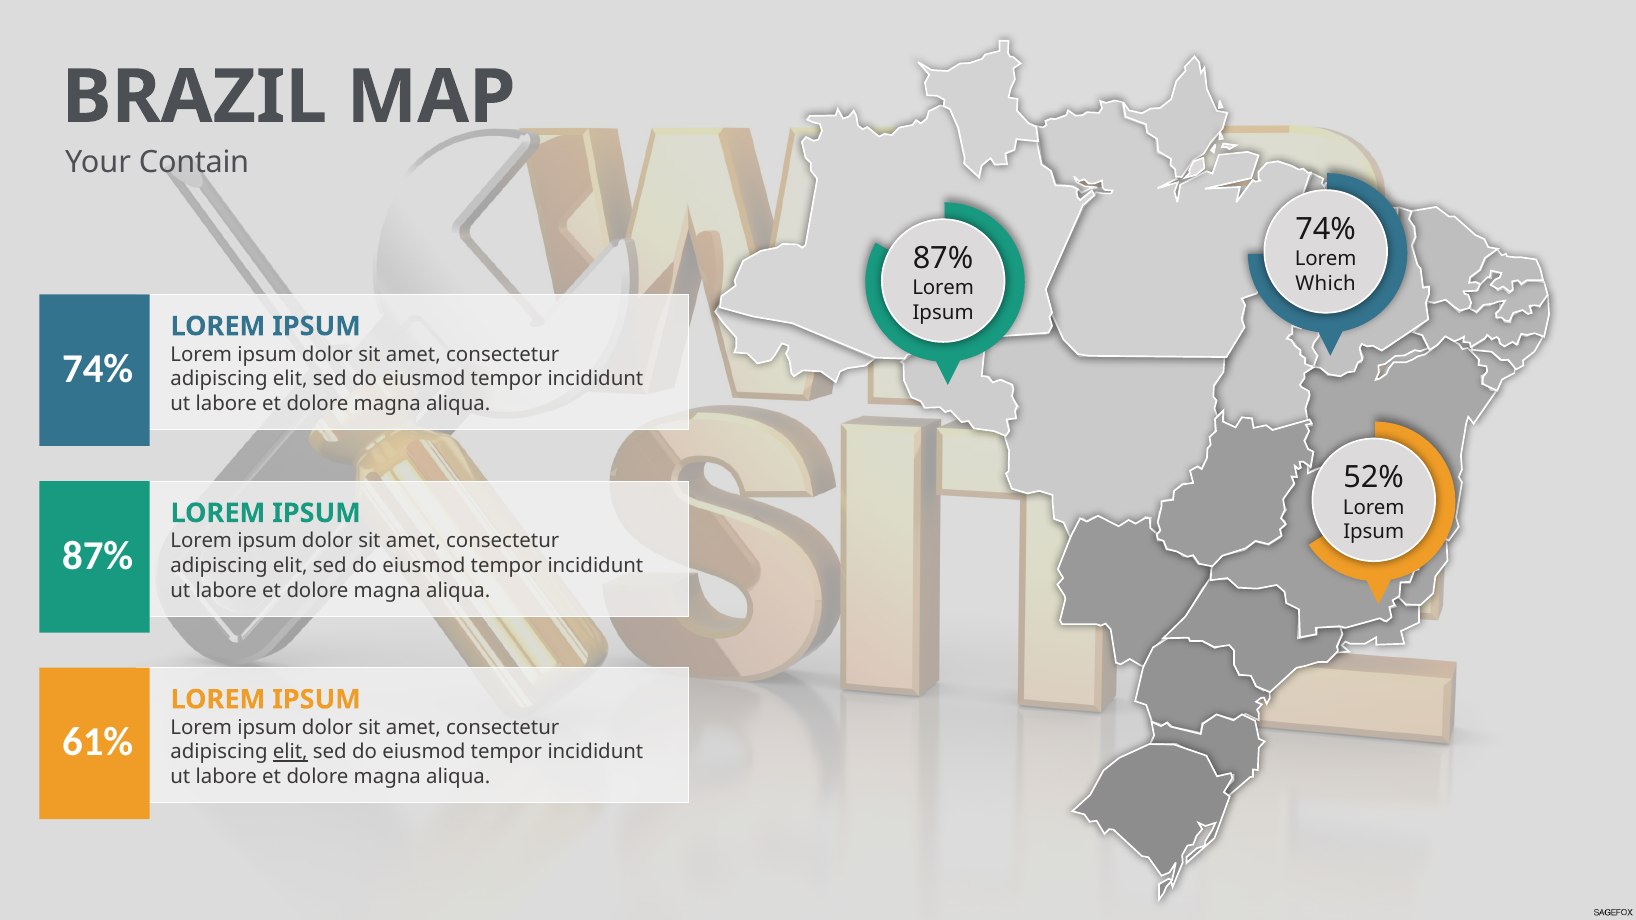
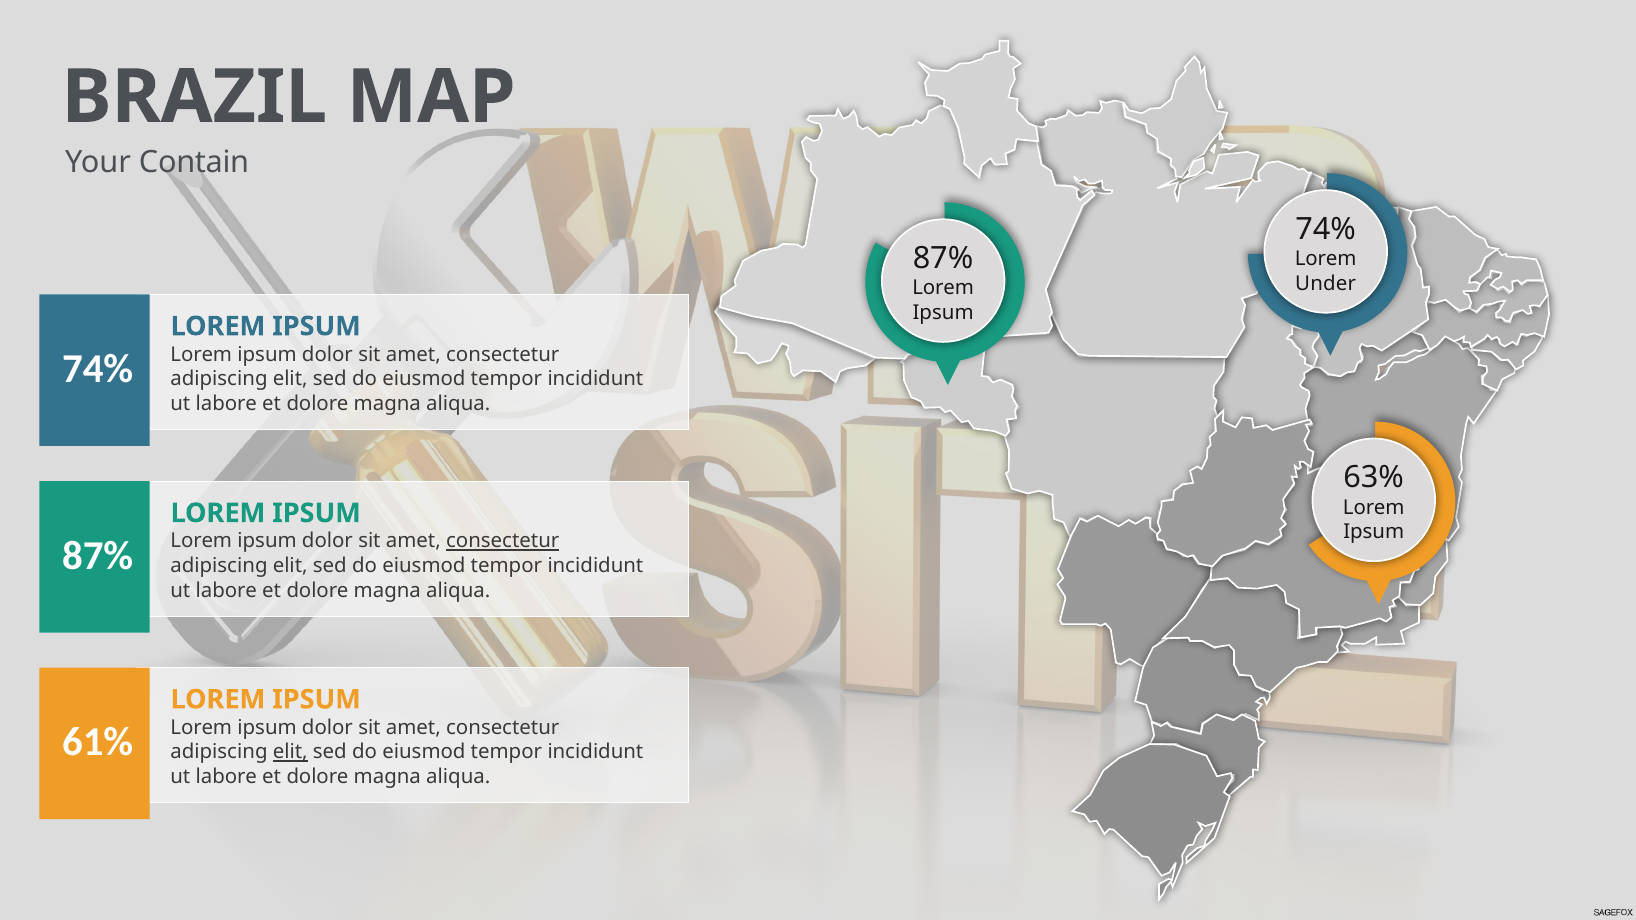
Which: Which -> Under
52%: 52% -> 63%
consectetur at (503, 541) underline: none -> present
